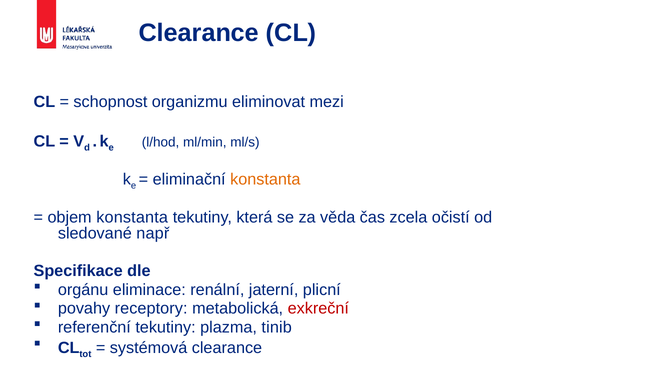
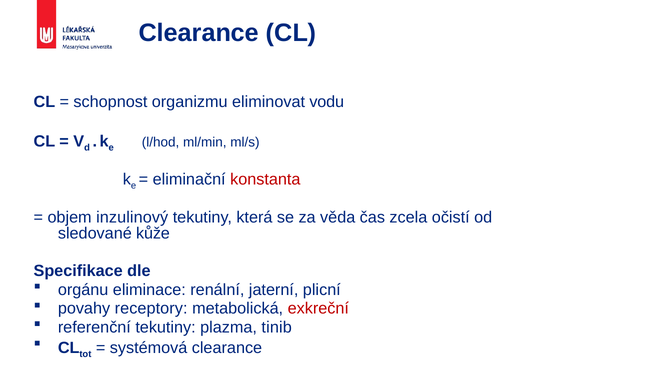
mezi: mezi -> vodu
konstanta at (265, 180) colour: orange -> red
objem konstanta: konstanta -> inzulinový
např: např -> kůže
